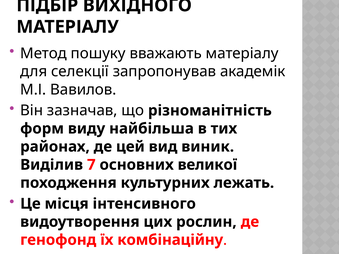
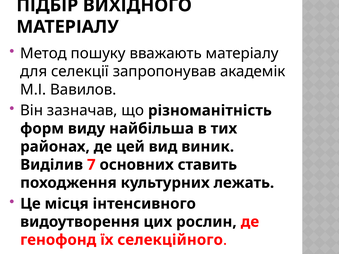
великої: великої -> ставить
комбінаційну: комбінаційну -> селекційного
